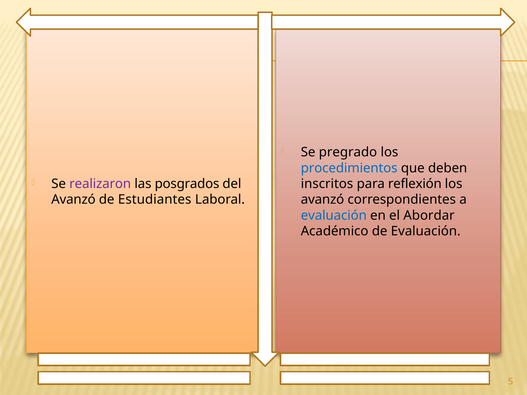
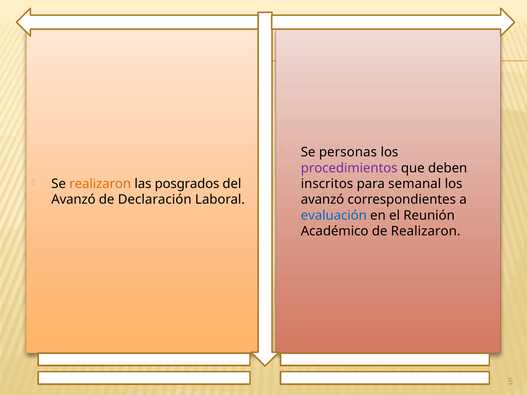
pregrado: pregrado -> personas
procedimientos colour: blue -> purple
realizaron at (100, 184) colour: purple -> orange
reflexión: reflexión -> semanal
Estudiantes: Estudiantes -> Declaración
Abordar: Abordar -> Reunión
de Evaluación: Evaluación -> Realizaron
